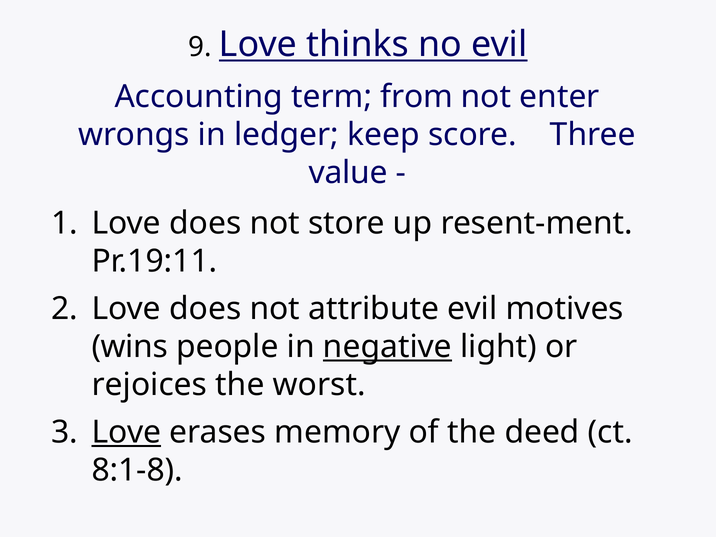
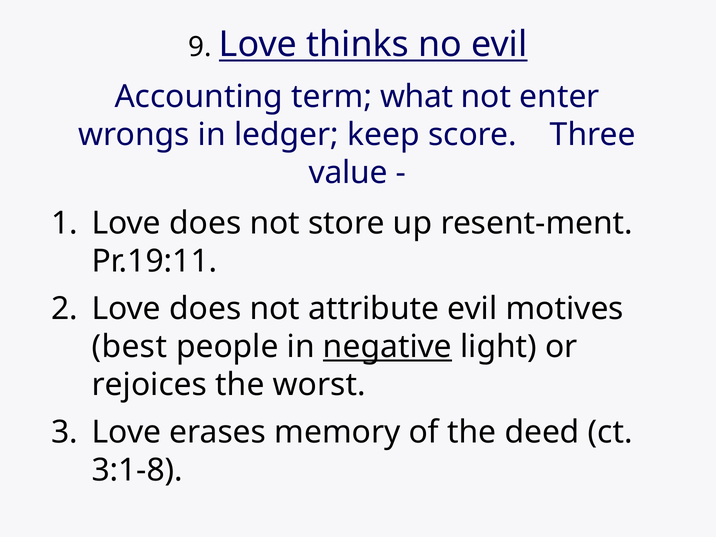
from: from -> what
wins: wins -> best
Love at (126, 432) underline: present -> none
8:1-8: 8:1-8 -> 3:1-8
